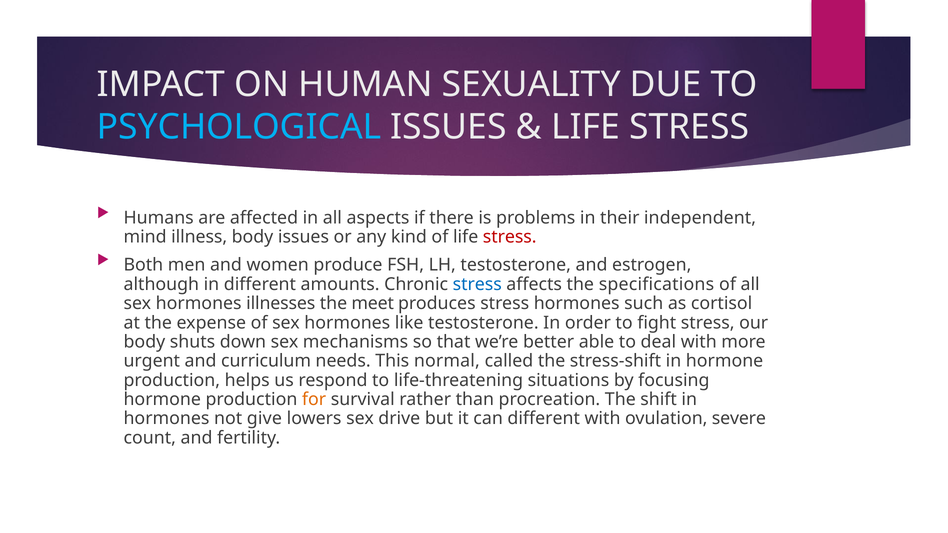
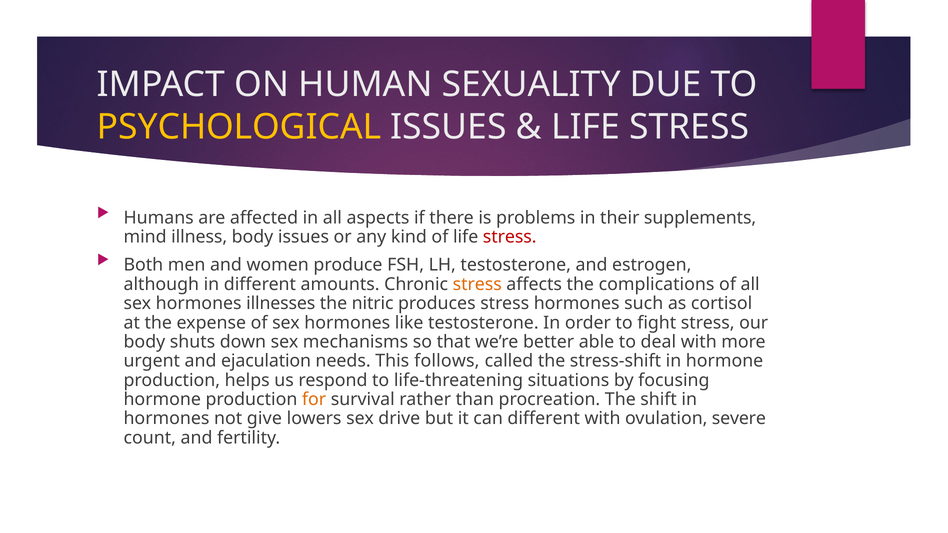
PSYCHOLOGICAL colour: light blue -> yellow
independent: independent -> supplements
stress at (477, 284) colour: blue -> orange
specifications: specifications -> complications
meet: meet -> nitric
curriculum: curriculum -> ejaculation
normal: normal -> follows
